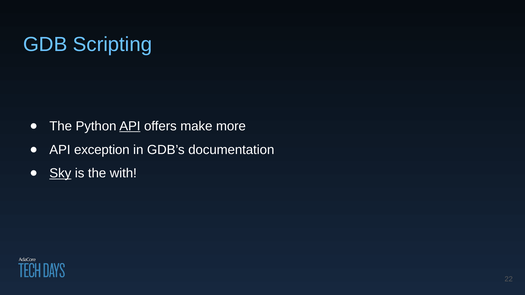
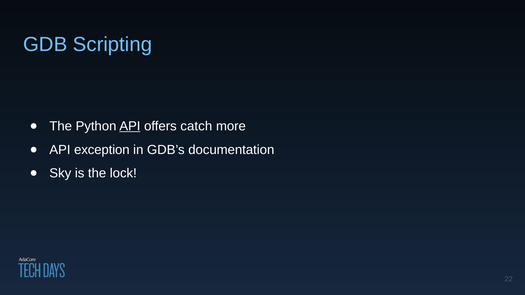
make: make -> catch
Sky underline: present -> none
with: with -> lock
